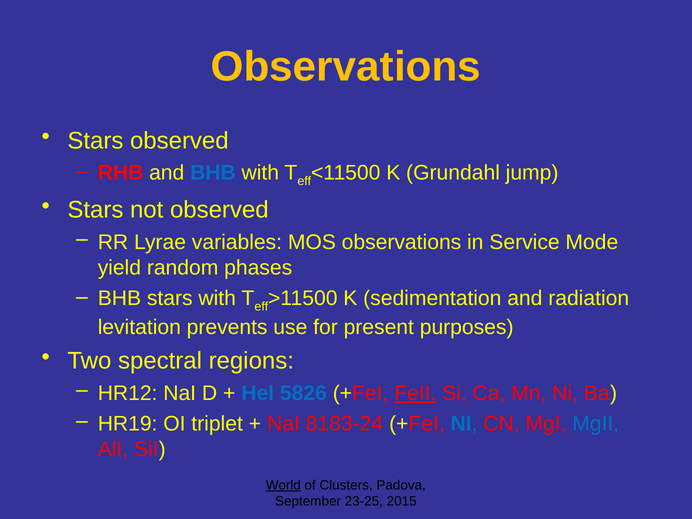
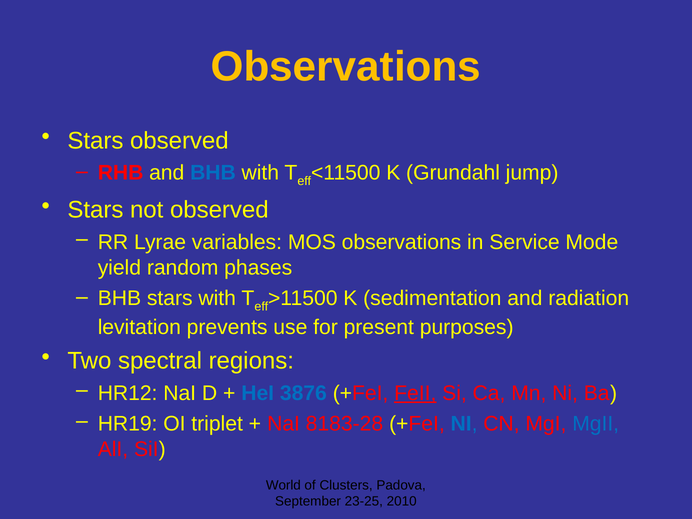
5826: 5826 -> 3876
8183-24: 8183-24 -> 8183-28
World underline: present -> none
2015: 2015 -> 2010
